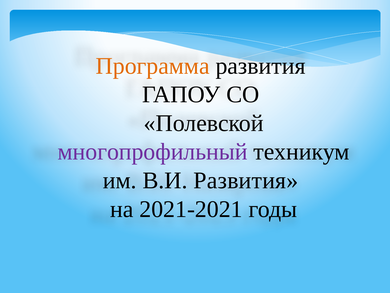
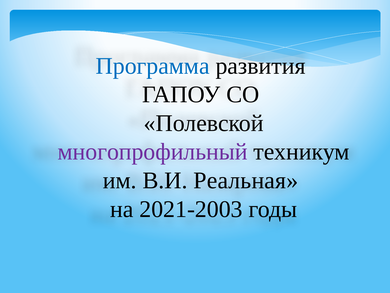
Программа colour: orange -> blue
В.И Развития: Развития -> Реальная
2021-2021: 2021-2021 -> 2021-2003
